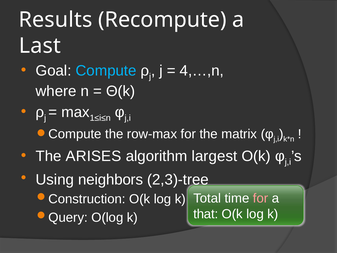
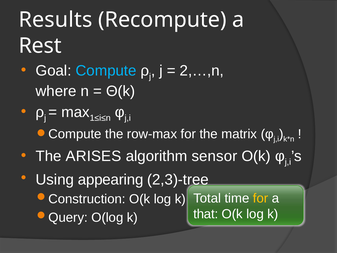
Last: Last -> Rest
4,…,n: 4,…,n -> 2,…,n
largest: largest -> sensor
neighbors: neighbors -> appearing
for at (261, 198) colour: pink -> yellow
